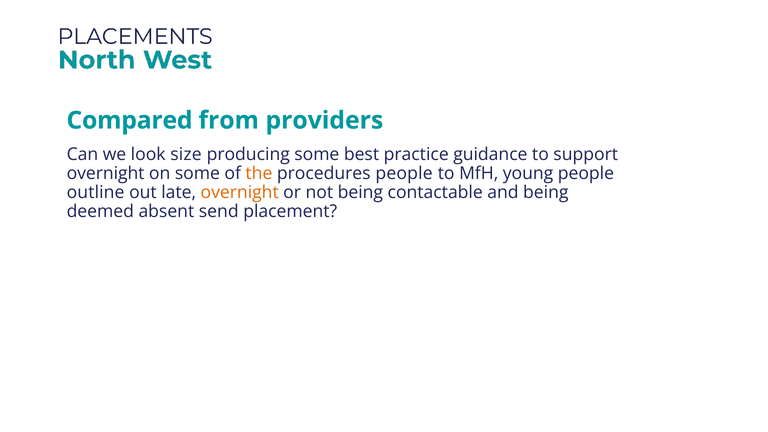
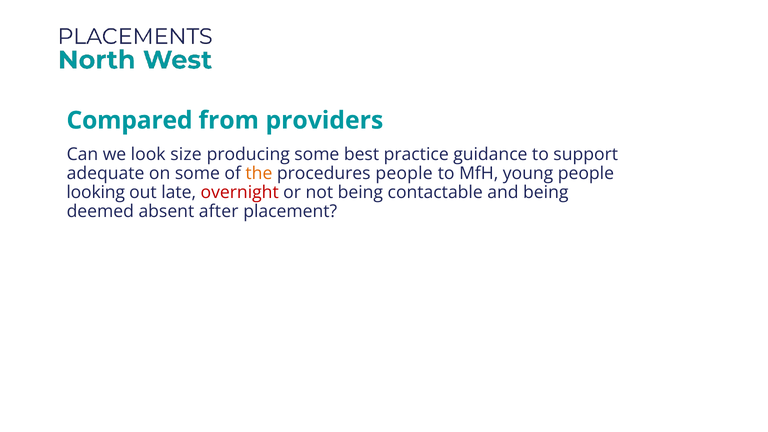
overnight at (106, 173): overnight -> adequate
outline: outline -> looking
overnight at (240, 192) colour: orange -> red
send: send -> after
